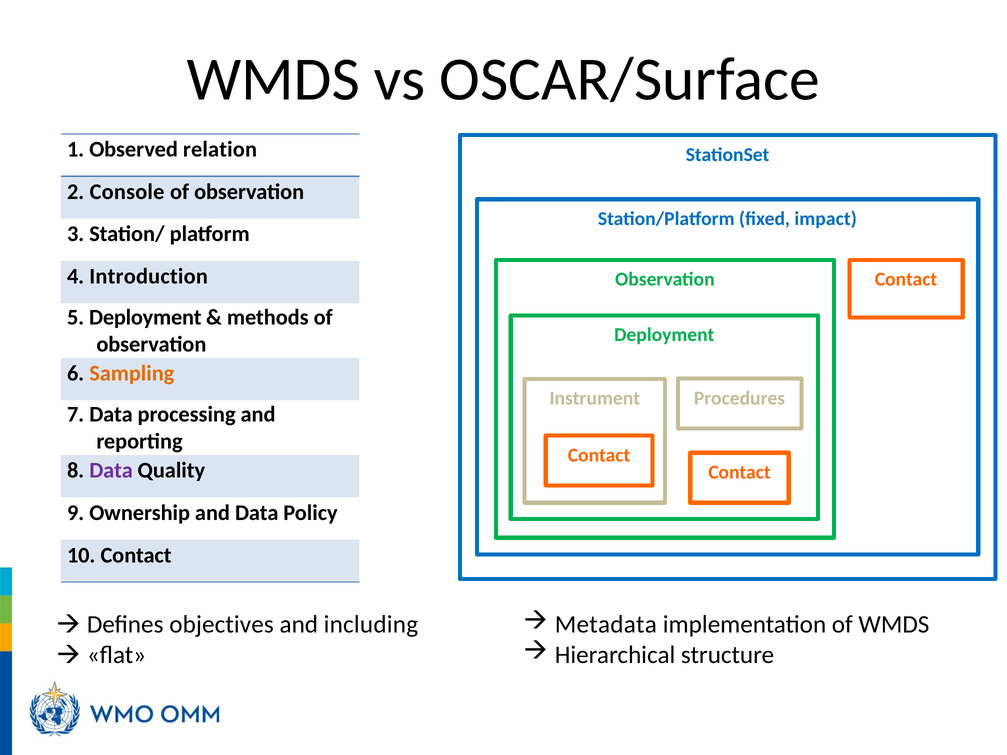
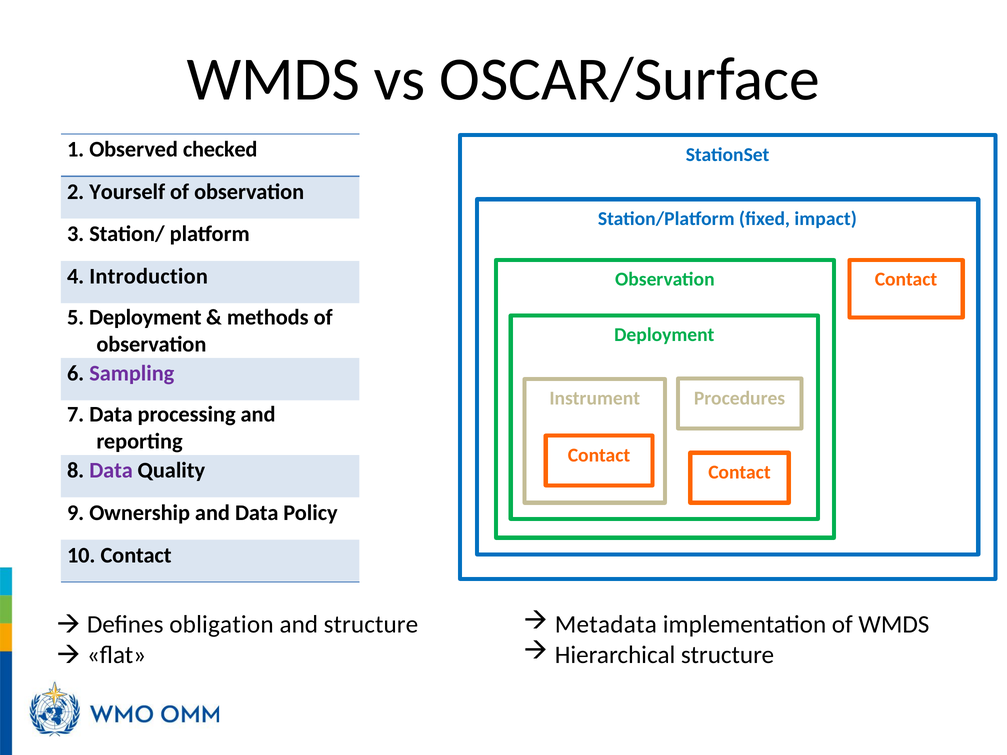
relation: relation -> checked
Console: Console -> Yourself
Sampling colour: orange -> purple
objectives: objectives -> obligation
and including: including -> structure
